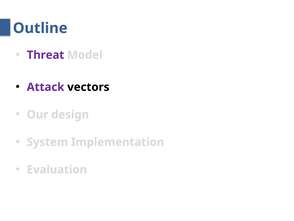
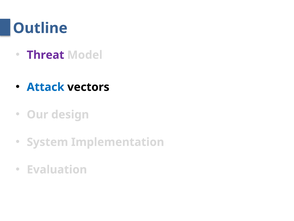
Attack colour: purple -> blue
